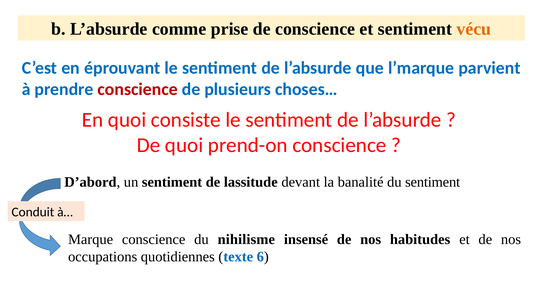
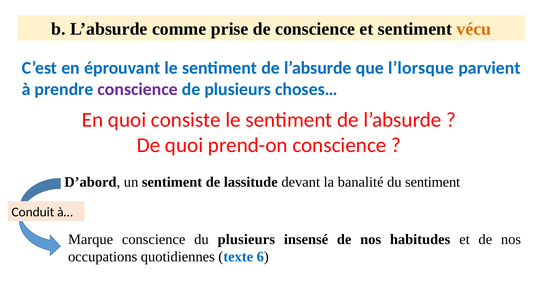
l’marque: l’marque -> l’lorsque
conscience at (138, 89) colour: red -> purple
du nihilisme: nihilisme -> plusieurs
